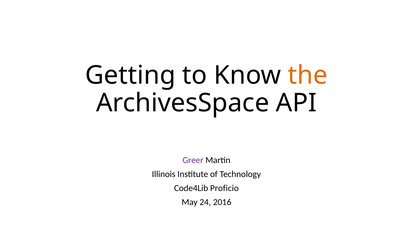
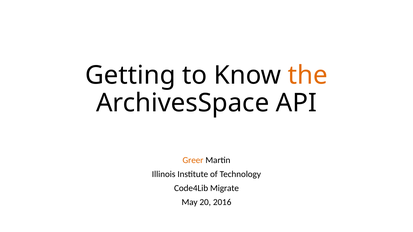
Greer colour: purple -> orange
Proficio: Proficio -> Migrate
24: 24 -> 20
